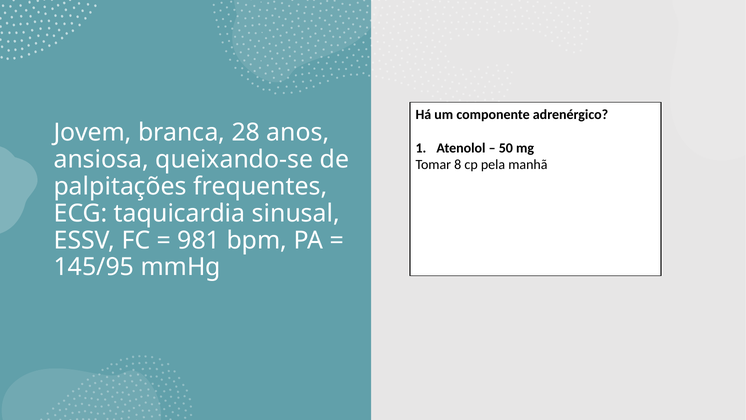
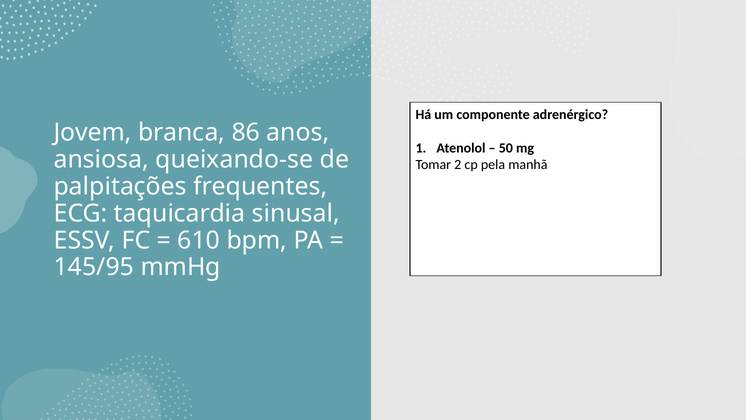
28: 28 -> 86
8: 8 -> 2
981: 981 -> 610
